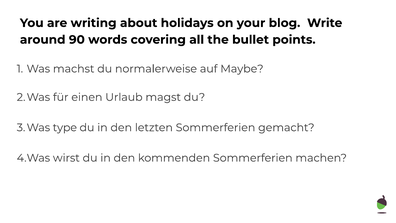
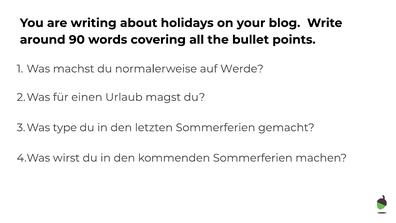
Maybe: Maybe -> Werde
